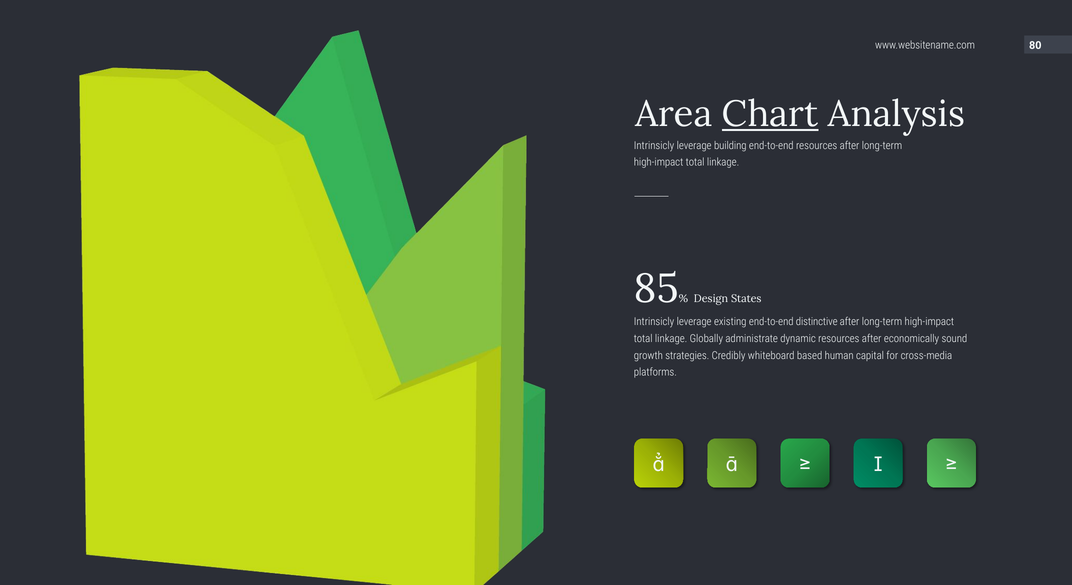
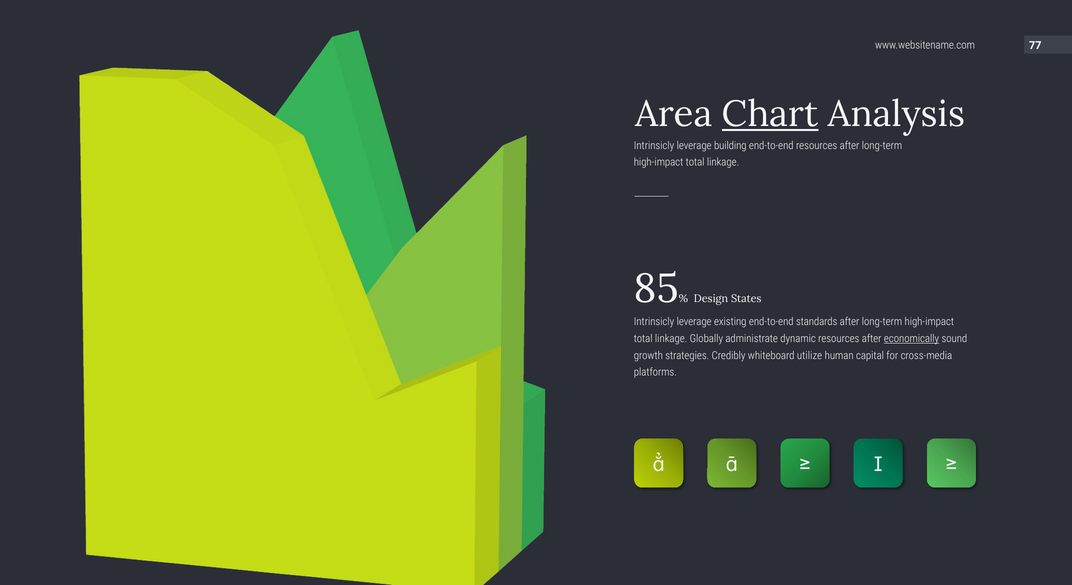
80: 80 -> 77
distinctive: distinctive -> standards
economically underline: none -> present
based: based -> utilize
